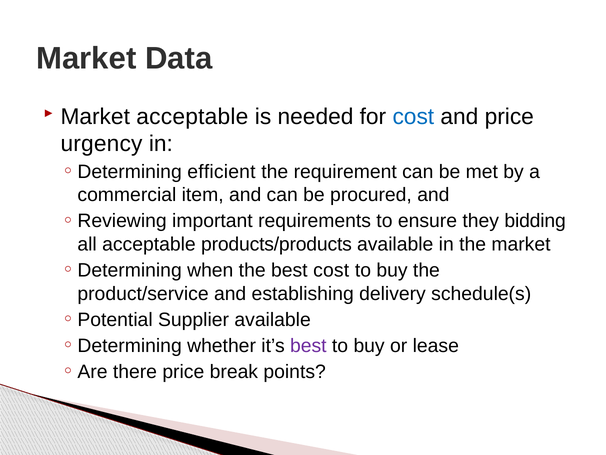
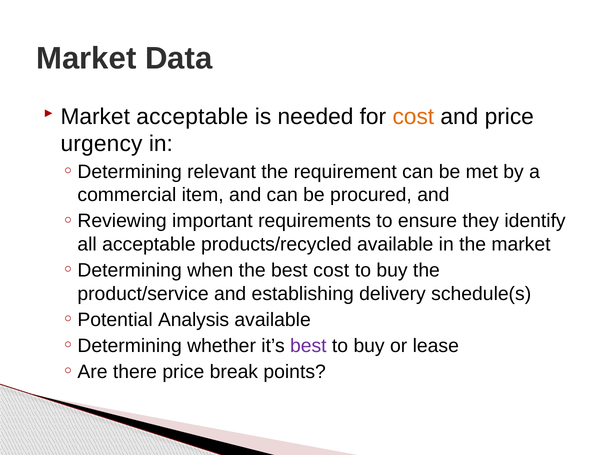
cost at (413, 116) colour: blue -> orange
efficient: efficient -> relevant
bidding: bidding -> identify
products/products: products/products -> products/recycled
Supplier: Supplier -> Analysis
